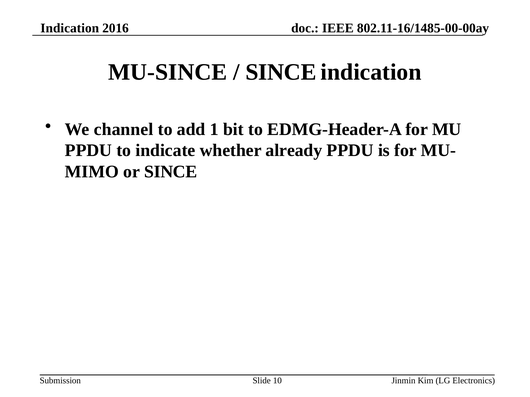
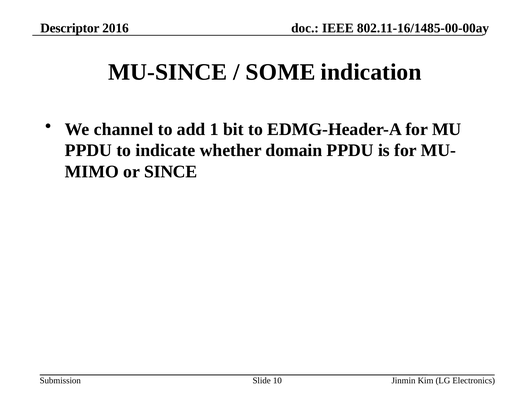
Indication at (70, 28): Indication -> Descriptor
SINCE at (281, 72): SINCE -> SOME
already: already -> domain
